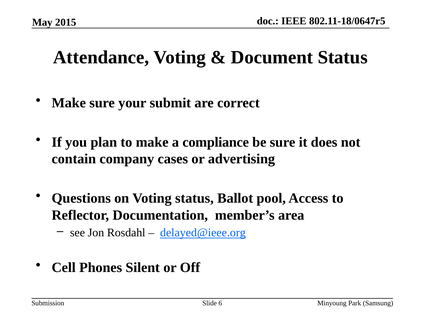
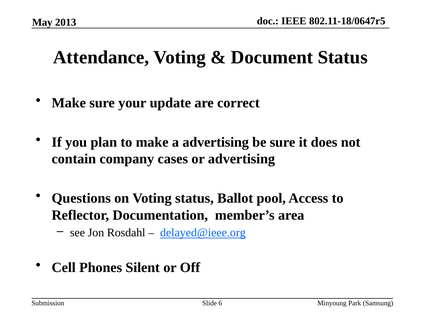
2015: 2015 -> 2013
submit: submit -> update
a compliance: compliance -> advertising
